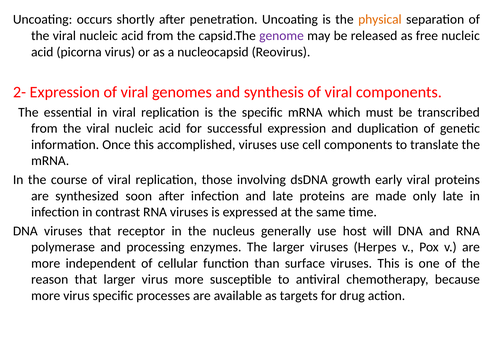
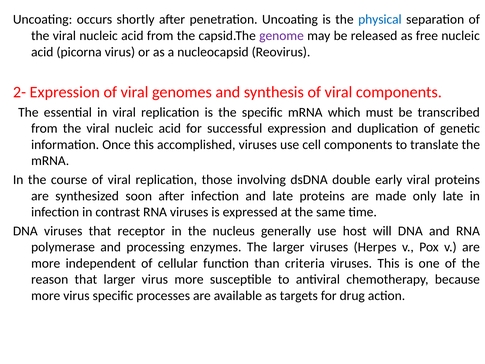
physical colour: orange -> blue
growth: growth -> double
surface: surface -> criteria
